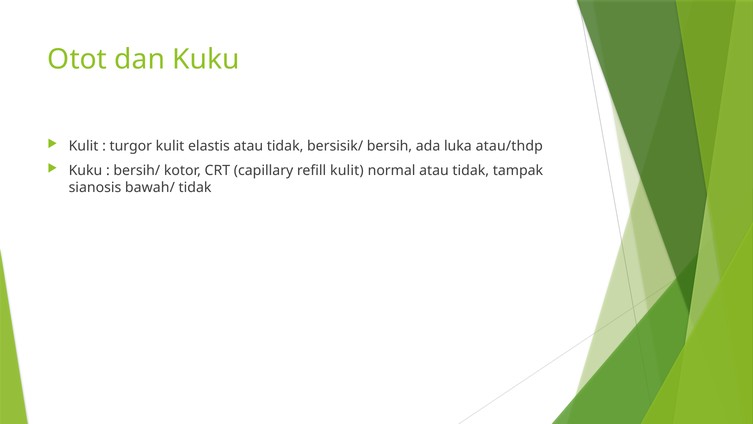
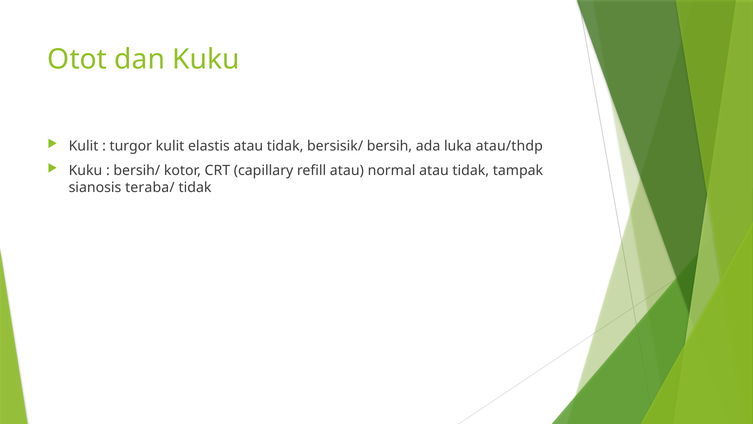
refill kulit: kulit -> atau
bawah/: bawah/ -> teraba/
